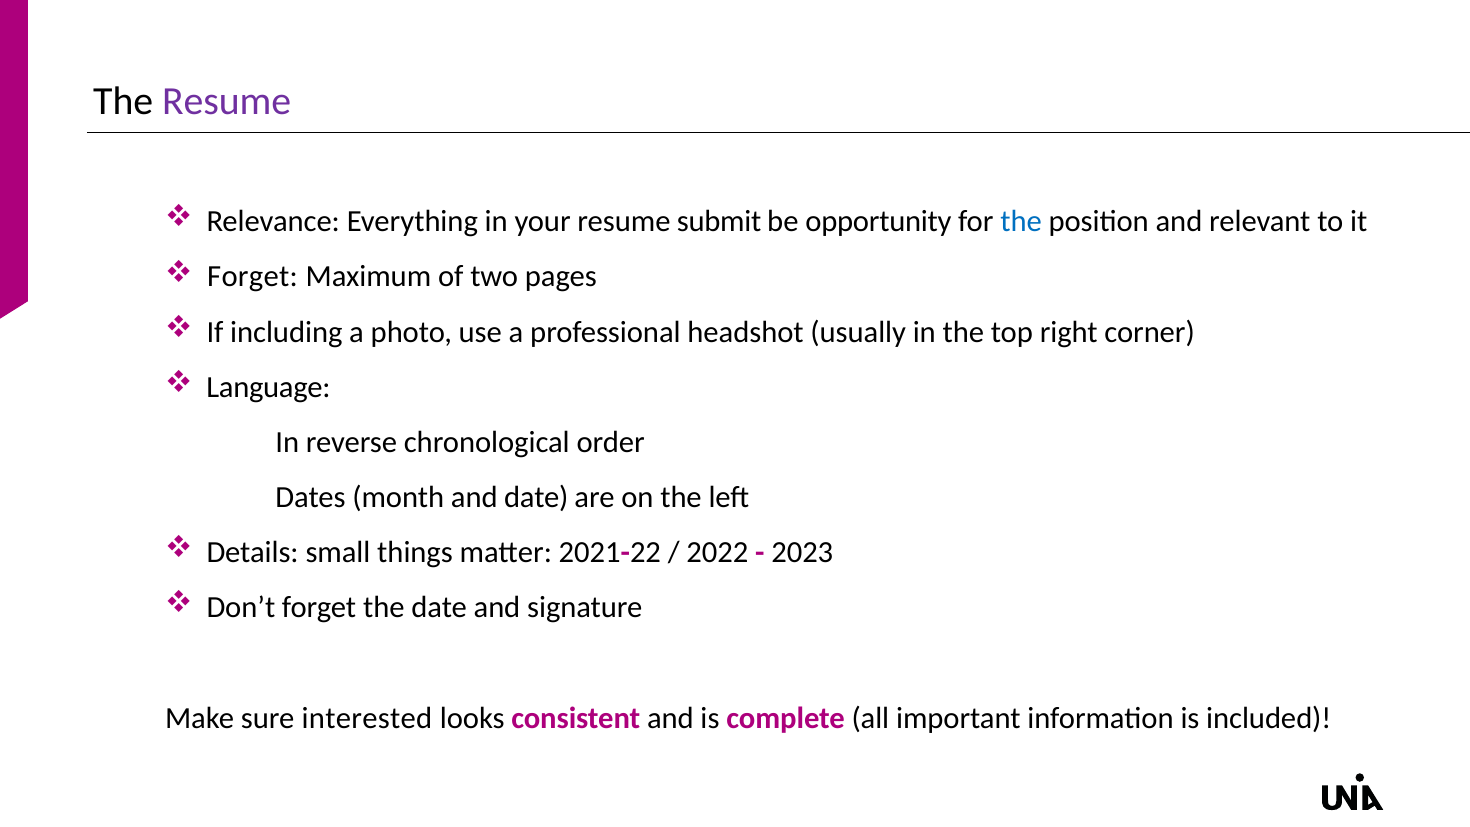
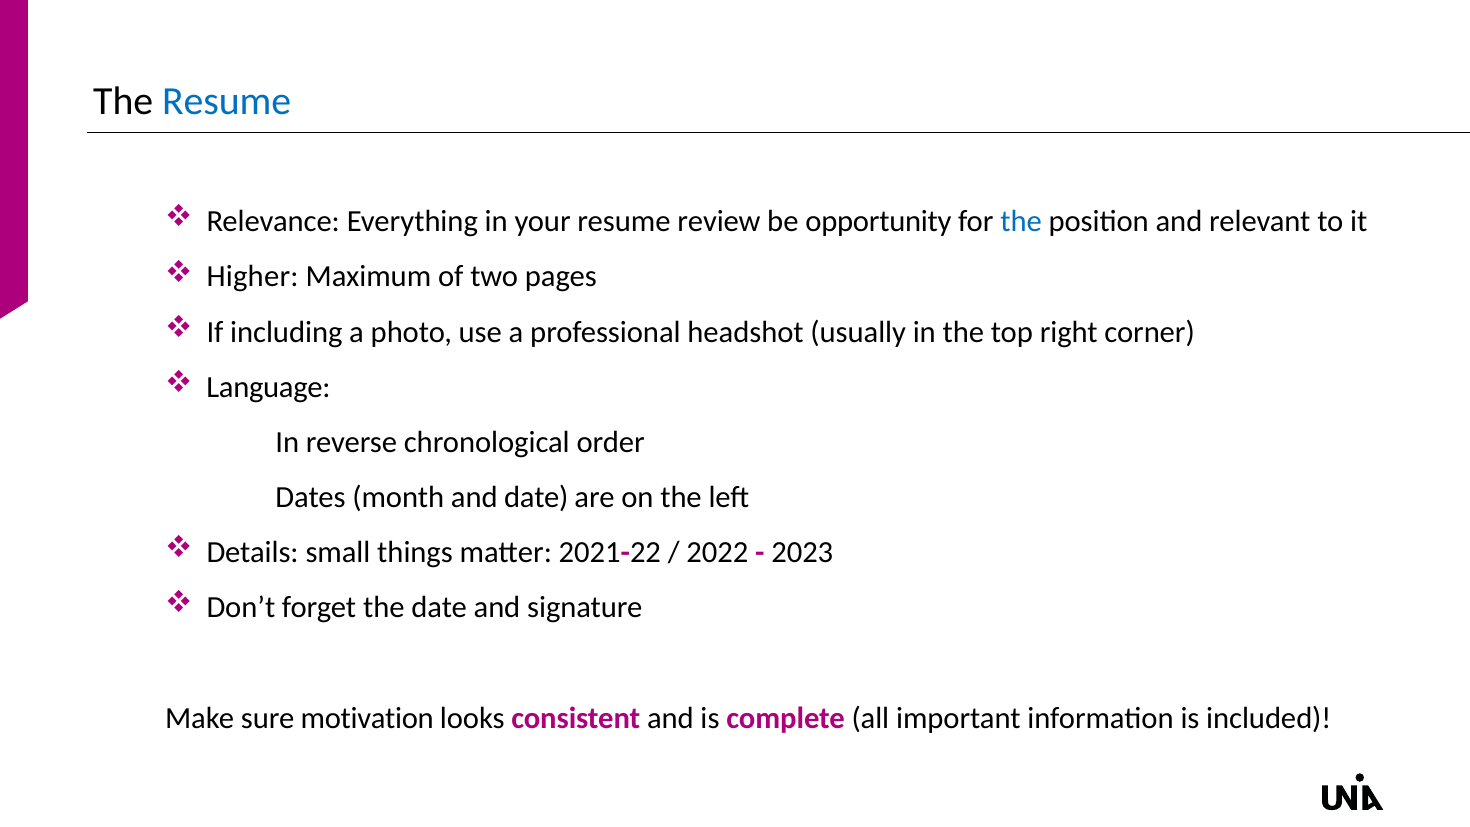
Resume at (227, 101) colour: purple -> blue
submit: submit -> review
Forget at (253, 277): Forget -> Higher
interested: interested -> motivation
